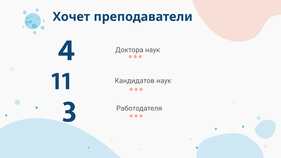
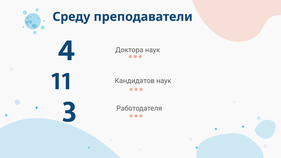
Хочет: Хочет -> Среду
